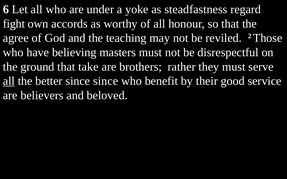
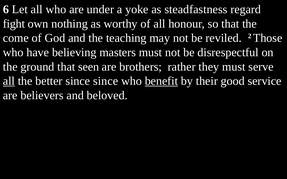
accords: accords -> nothing
agree: agree -> come
take: take -> seen
benefit underline: none -> present
